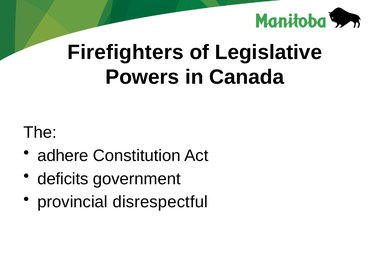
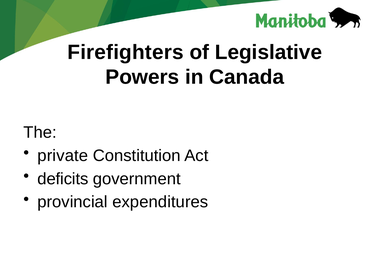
adhere: adhere -> private
disrespectful: disrespectful -> expenditures
